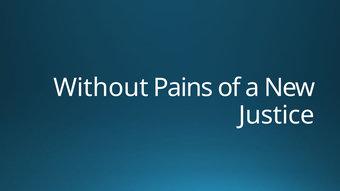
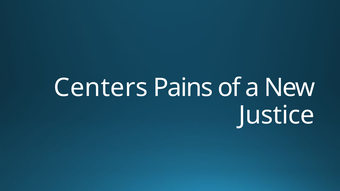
Without: Without -> Centers
